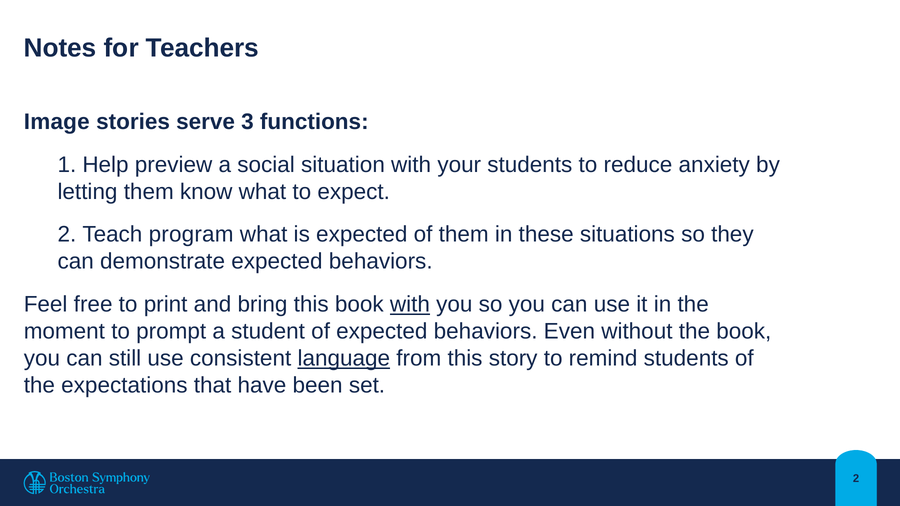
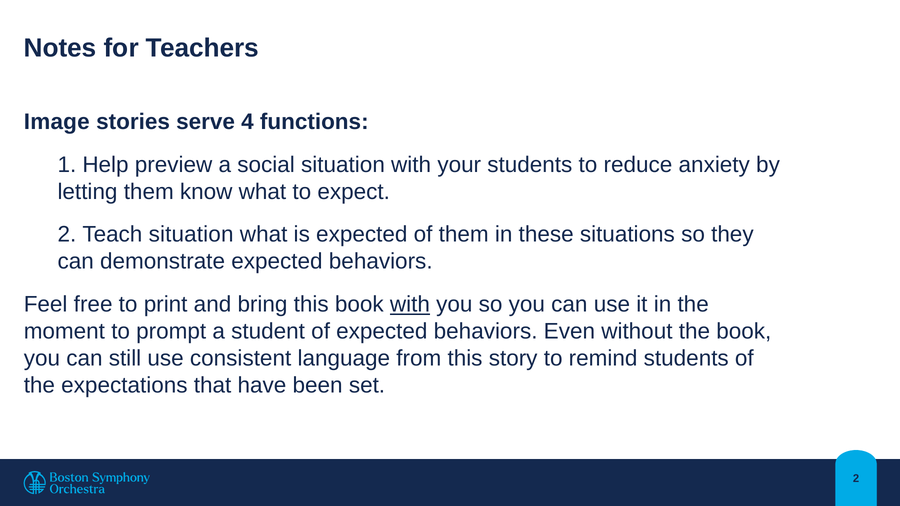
3: 3 -> 4
Teach program: program -> situation
language underline: present -> none
